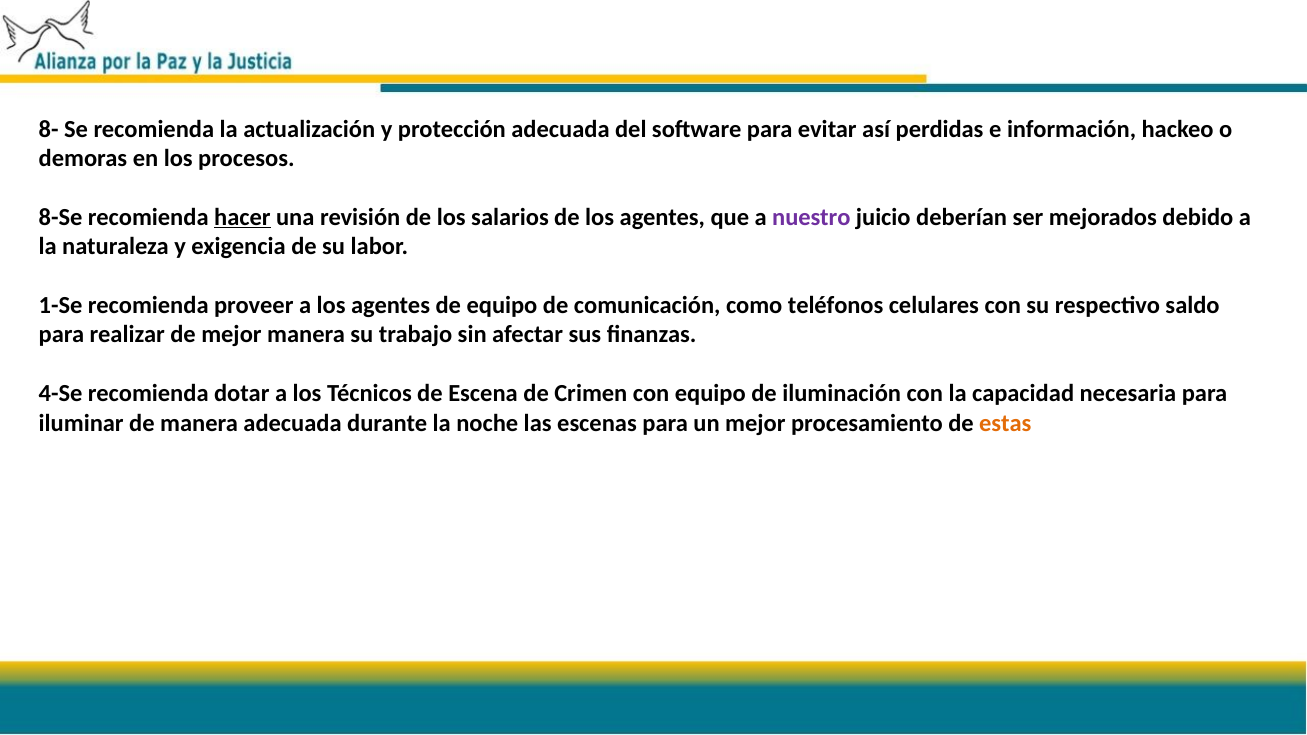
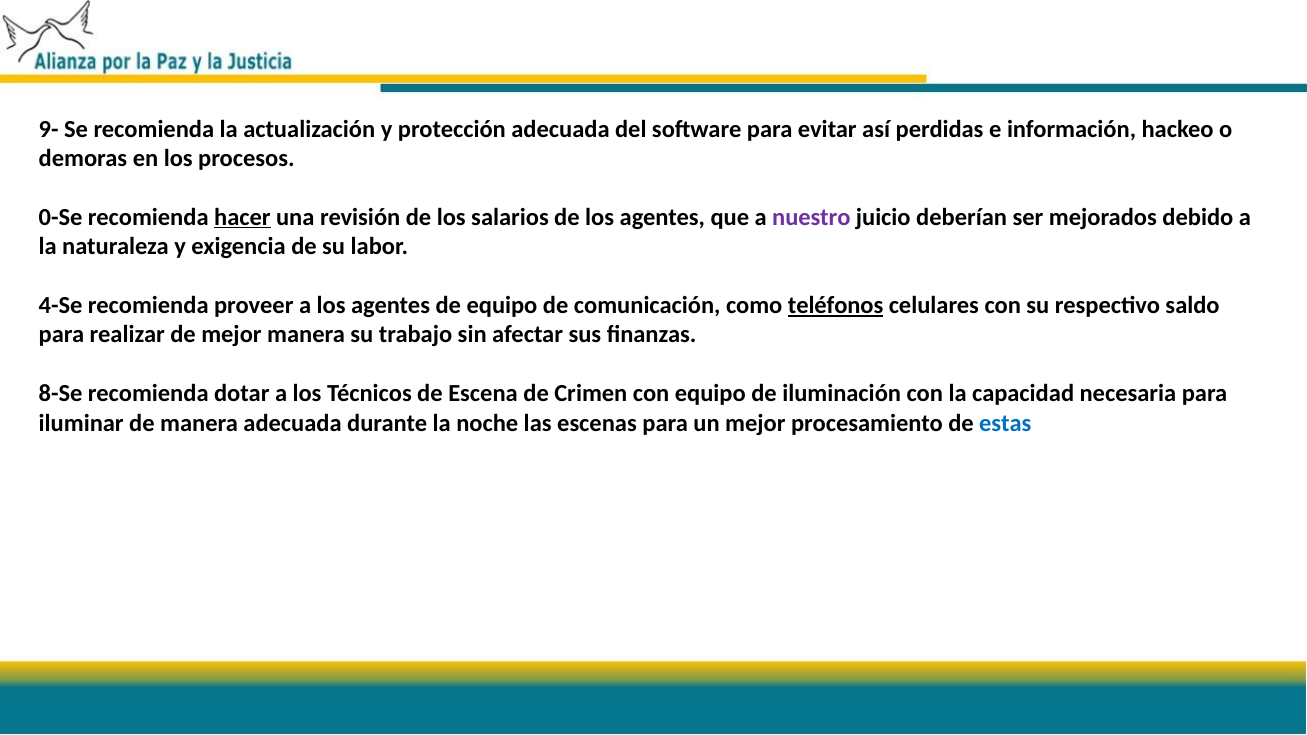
8-: 8- -> 9-
8-Se: 8-Se -> 0-Se
1-Se: 1-Se -> 4-Se
teléfonos underline: none -> present
4-Se: 4-Se -> 8-Se
estas colour: orange -> blue
